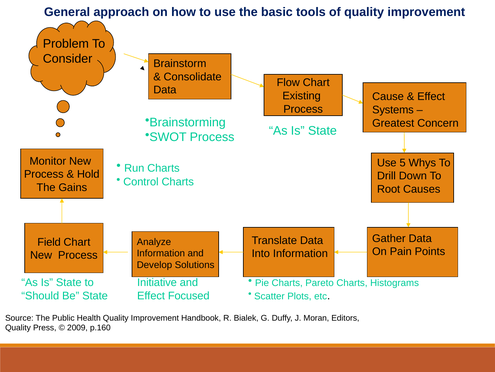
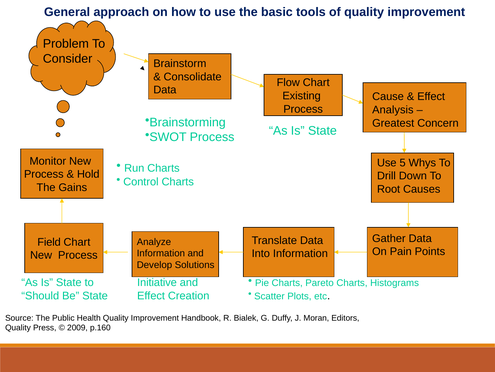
Systems: Systems -> Analysis
Focused: Focused -> Creation
